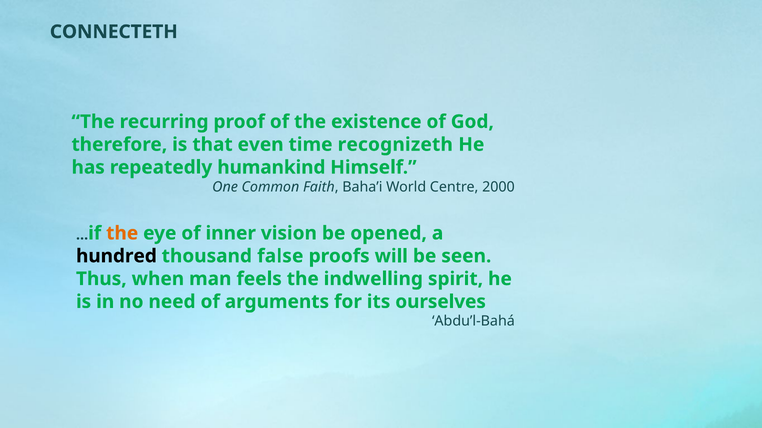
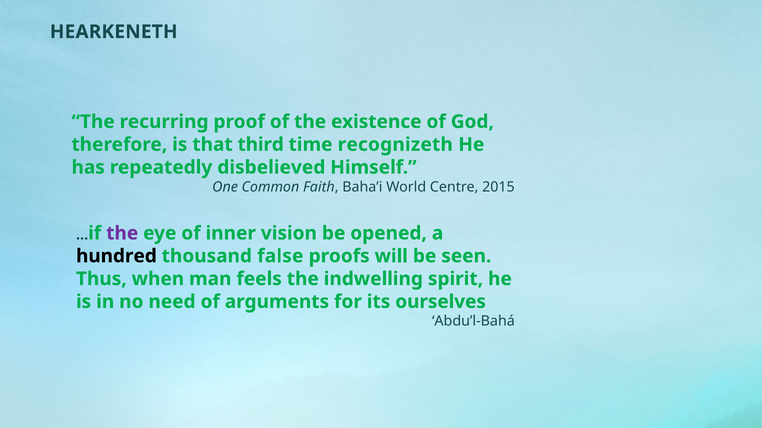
CONNECTETH: CONNECTETH -> HEARKENETH
even: even -> third
humankind: humankind -> disbelieved
2000: 2000 -> 2015
the at (122, 234) colour: orange -> purple
